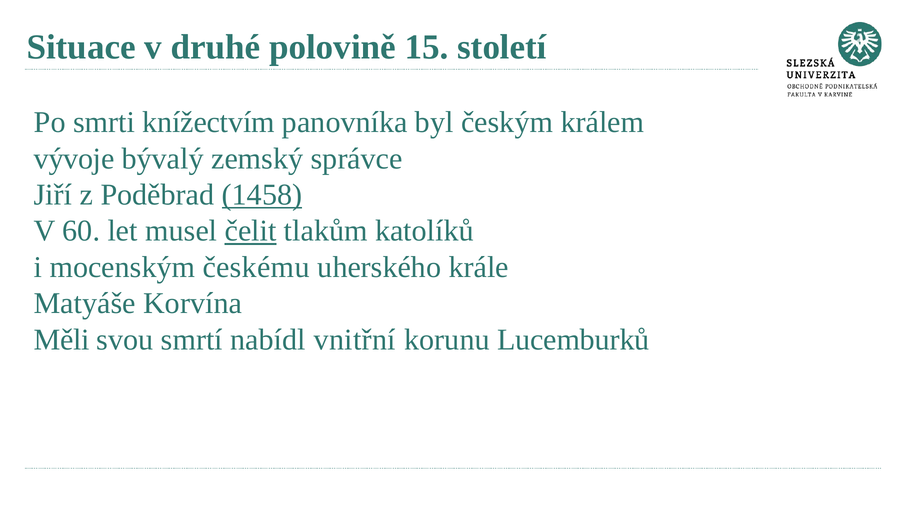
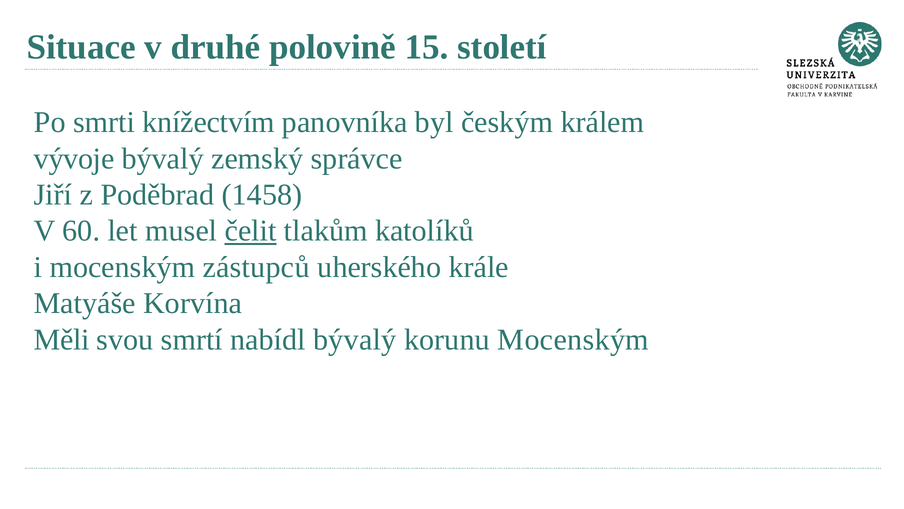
1458 underline: present -> none
českému: českému -> zástupců
nabídl vnitřní: vnitřní -> bývalý
korunu Lucemburků: Lucemburků -> Mocenským
